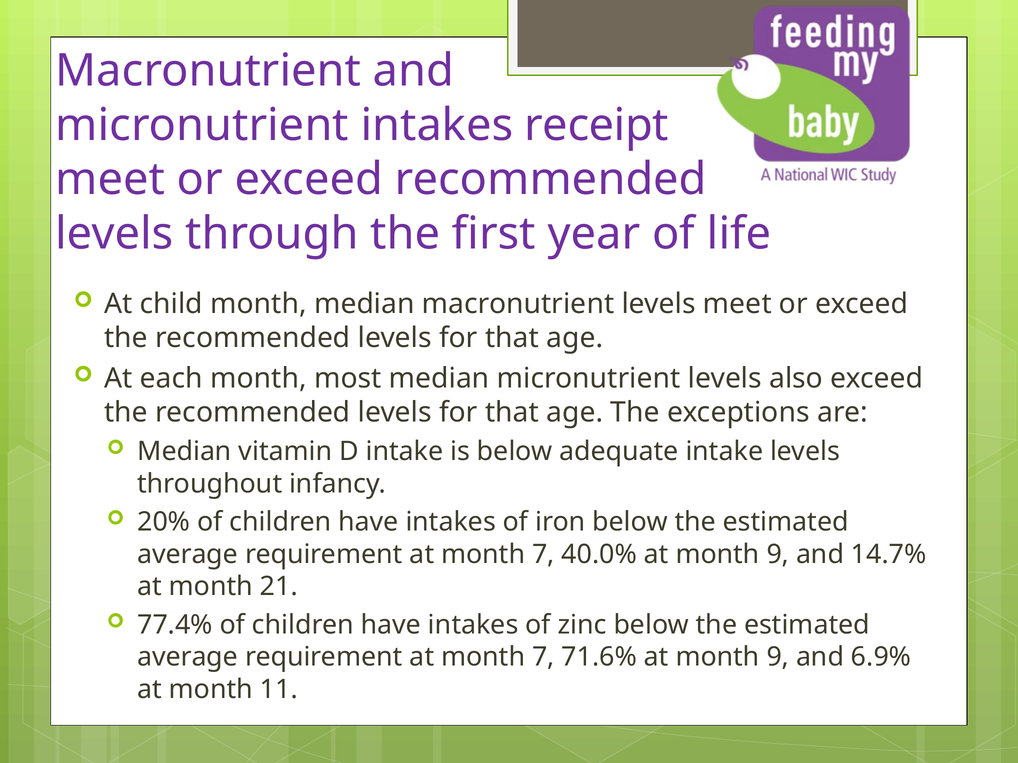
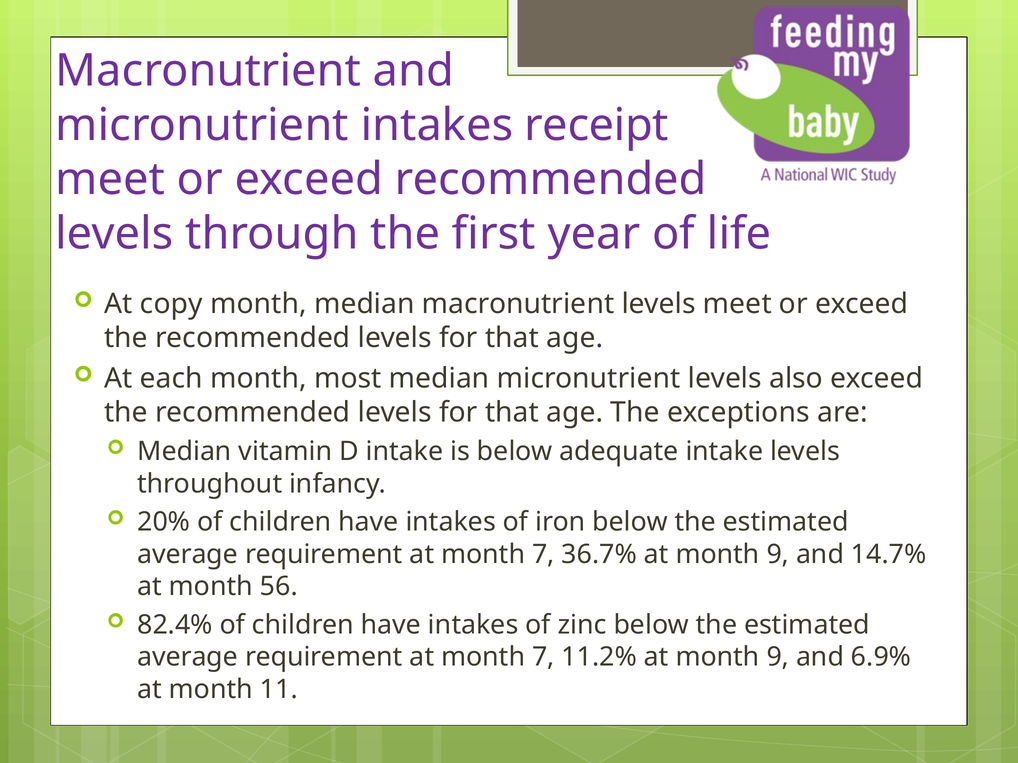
child: child -> copy
40.0%: 40.0% -> 36.7%
21: 21 -> 56
77.4%: 77.4% -> 82.4%
71.6%: 71.6% -> 11.2%
